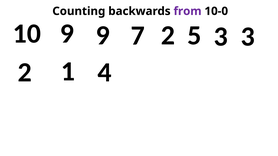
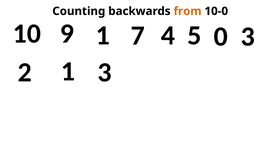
from colour: purple -> orange
9 9: 9 -> 1
7 2: 2 -> 4
5 3: 3 -> 0
1 4: 4 -> 3
